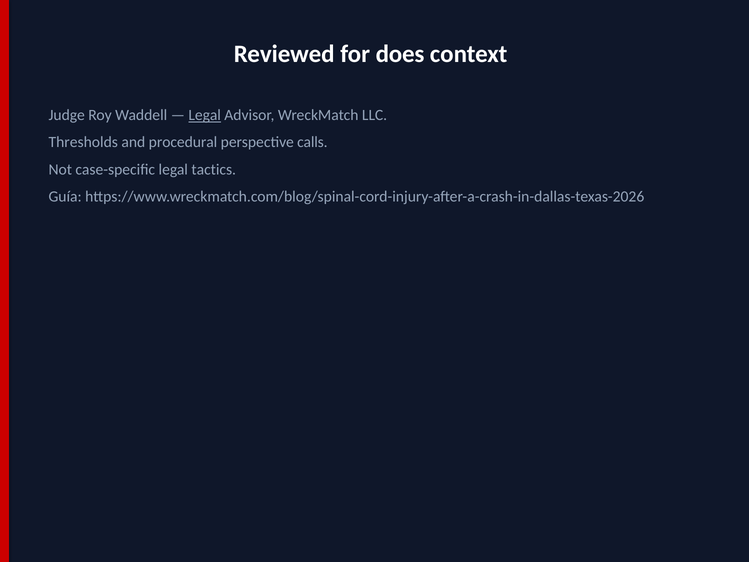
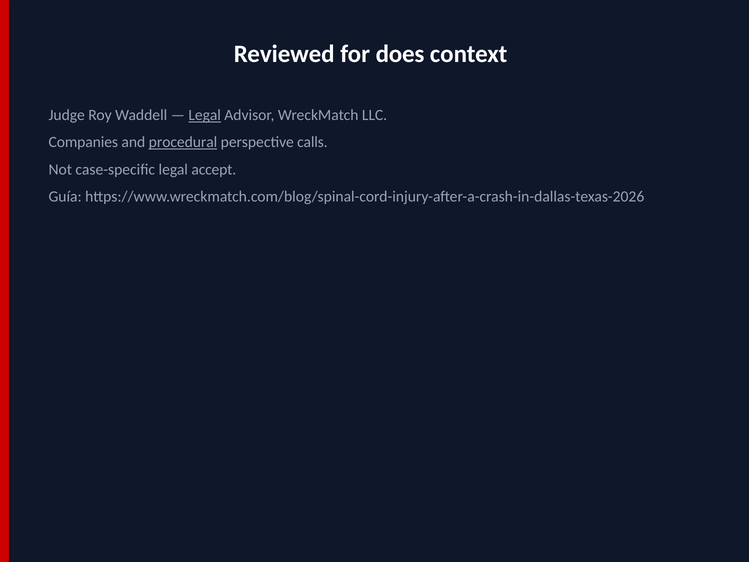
Thresholds: Thresholds -> Companies
procedural underline: none -> present
tactics: tactics -> accept
